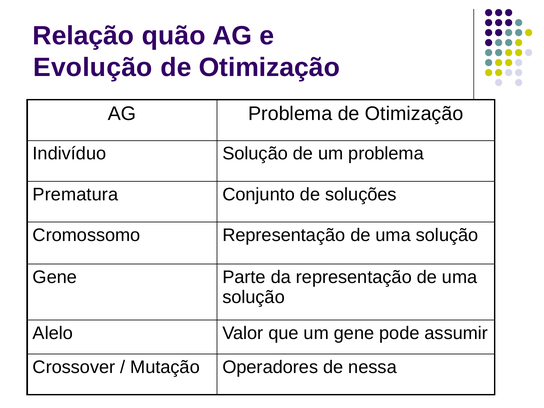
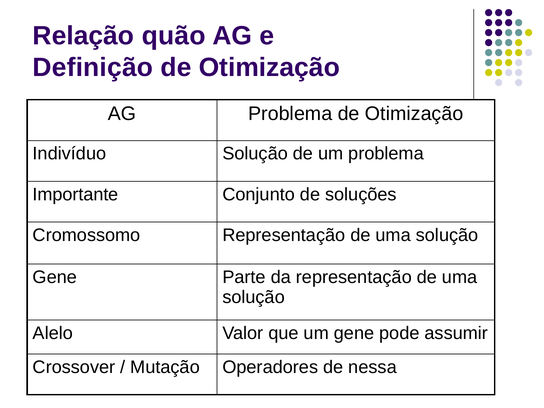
Evolução: Evolução -> Definição
Prematura: Prematura -> Importante
